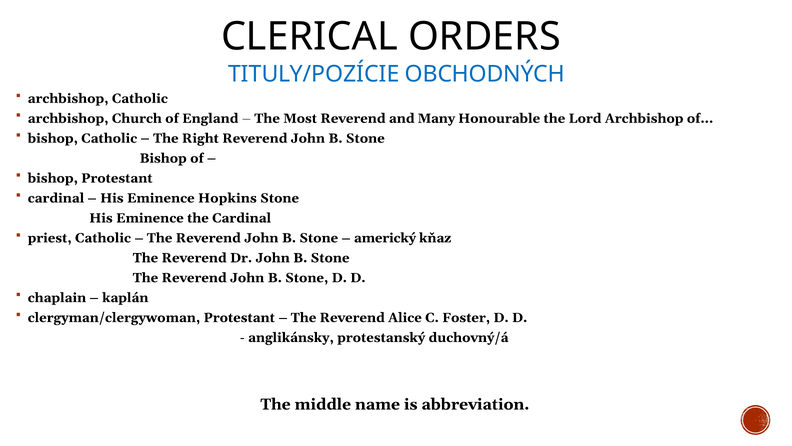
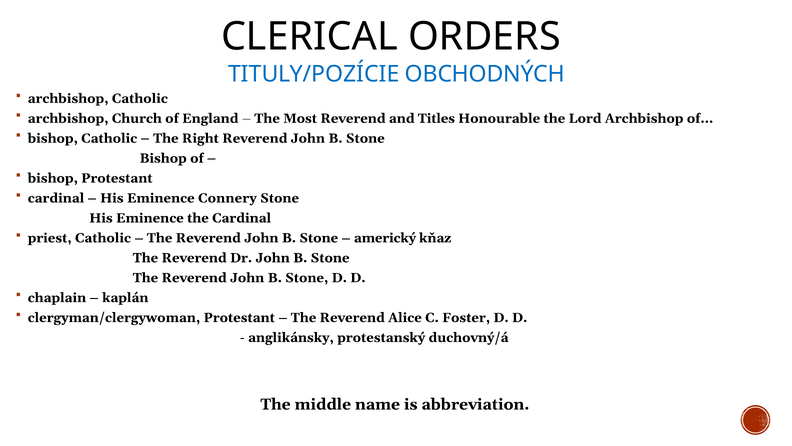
Many: Many -> Titles
Hopkins: Hopkins -> Connery
